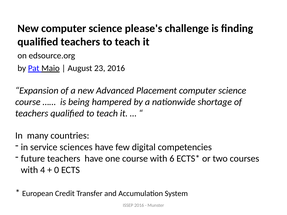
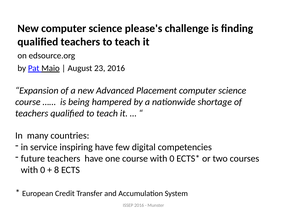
sciences: sciences -> inspiring
course with 6: 6 -> 0
4 at (43, 170): 4 -> 0
0: 0 -> 8
